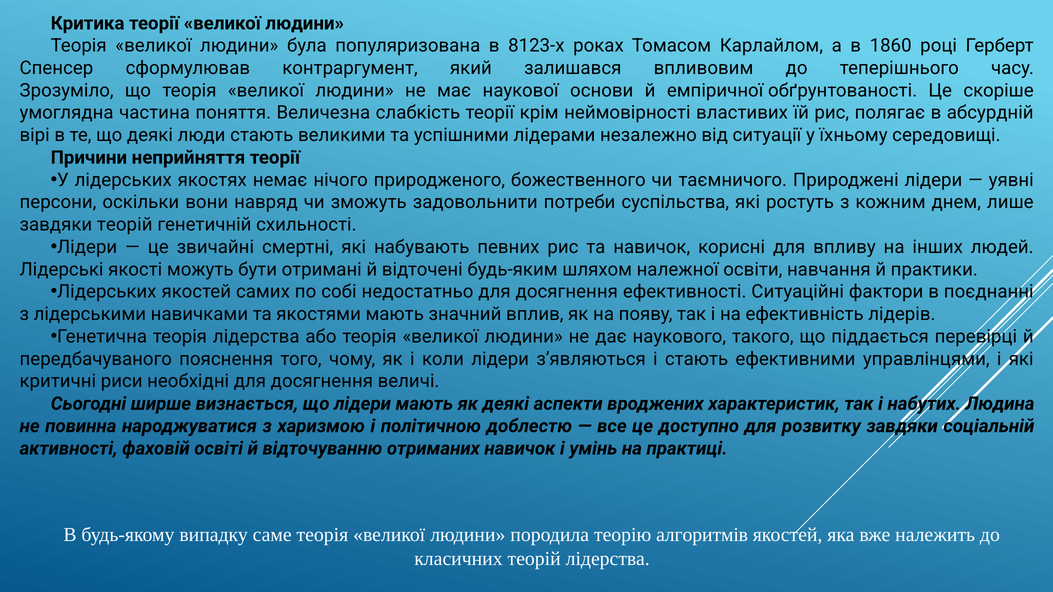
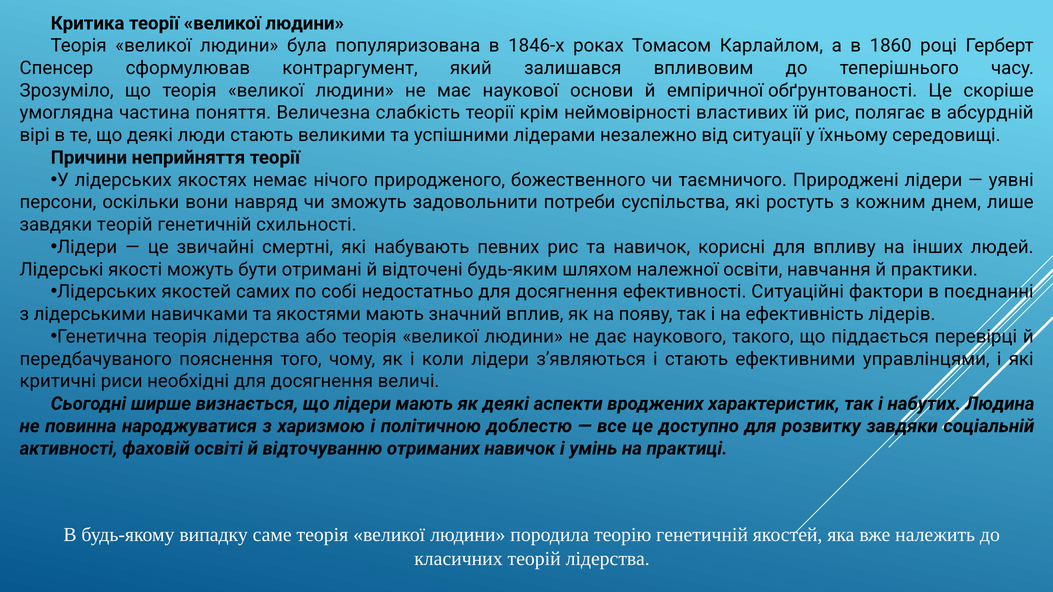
8123-х: 8123-х -> 1846-х
теорію алгоритмів: алгоритмів -> генетичній
